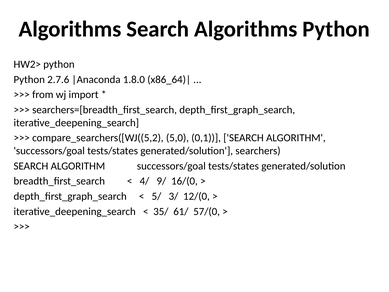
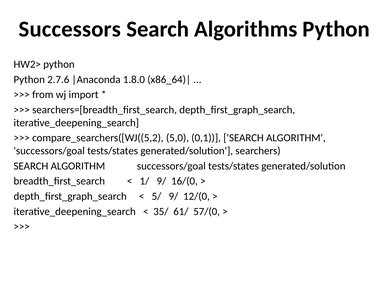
Algorithms at (70, 29): Algorithms -> Successors
4/: 4/ -> 1/
5/ 3/: 3/ -> 9/
